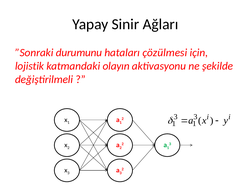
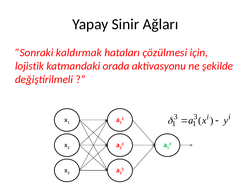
durumunu: durumunu -> kaldırmak
olayın: olayın -> orada
